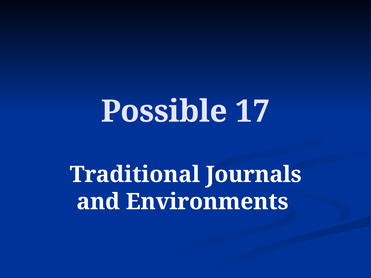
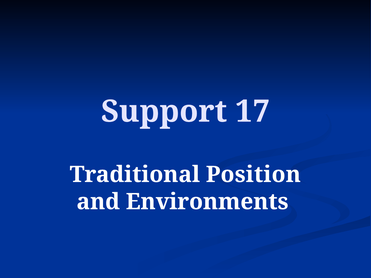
Possible: Possible -> Support
Journals: Journals -> Position
